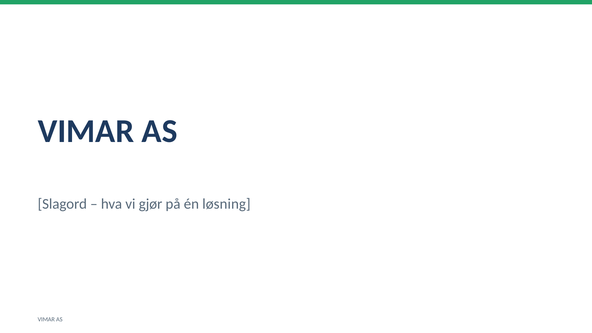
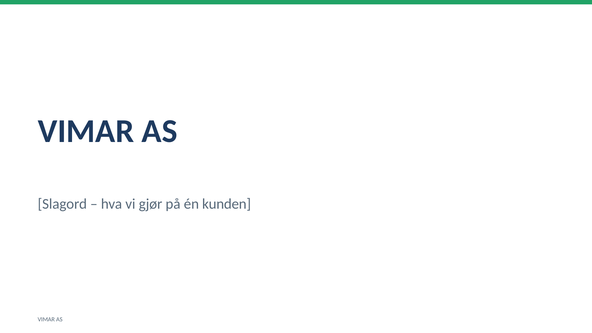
løsning: løsning -> kunden
